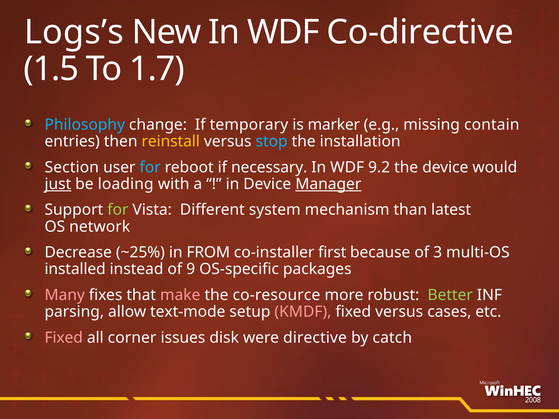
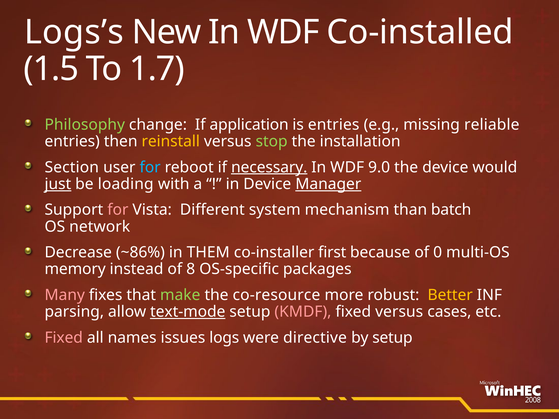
Co-directive: Co-directive -> Co-installed
Philosophy colour: light blue -> light green
temporary: temporary -> application
is marker: marker -> entries
contain: contain -> reliable
stop colour: light blue -> light green
necessary underline: none -> present
9.2: 9.2 -> 9.0
for at (118, 210) colour: light green -> pink
latest: latest -> batch
~25%: ~25% -> ~86%
FROM: FROM -> THEM
3: 3 -> 0
installed: installed -> memory
9: 9 -> 8
make colour: pink -> light green
Better colour: light green -> yellow
text-mode underline: none -> present
corner: corner -> names
disk: disk -> logs
by catch: catch -> setup
